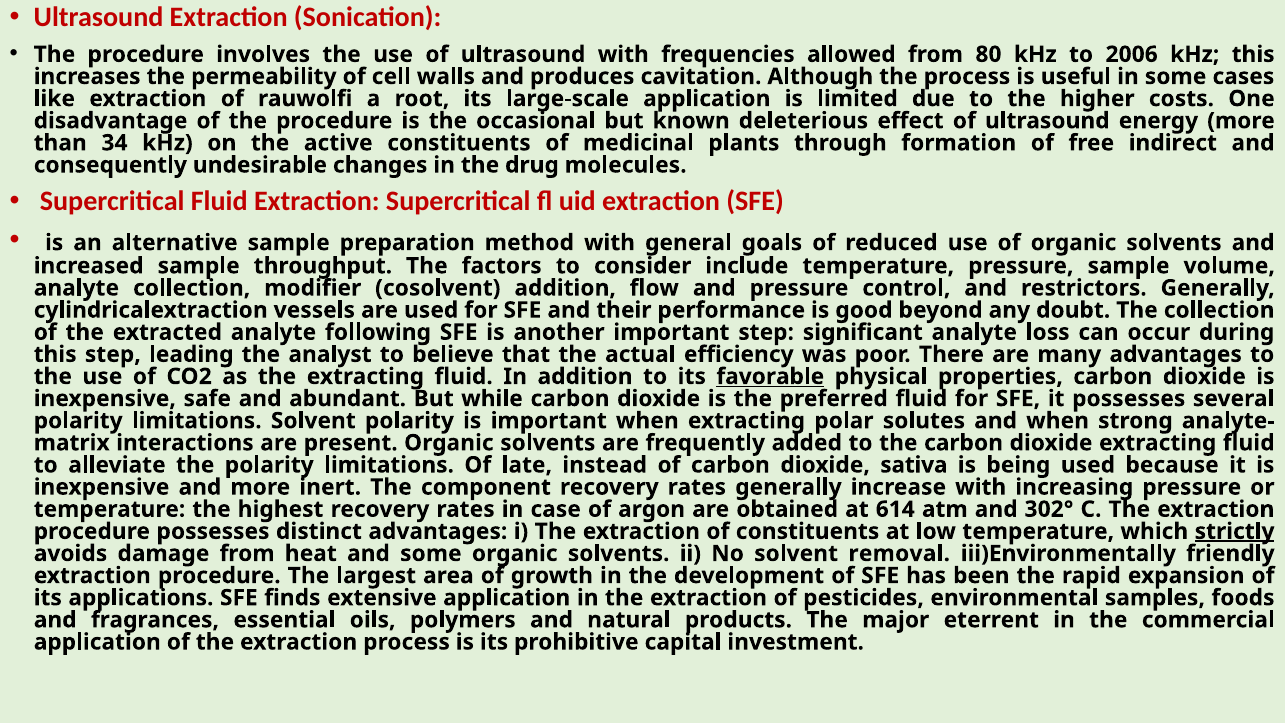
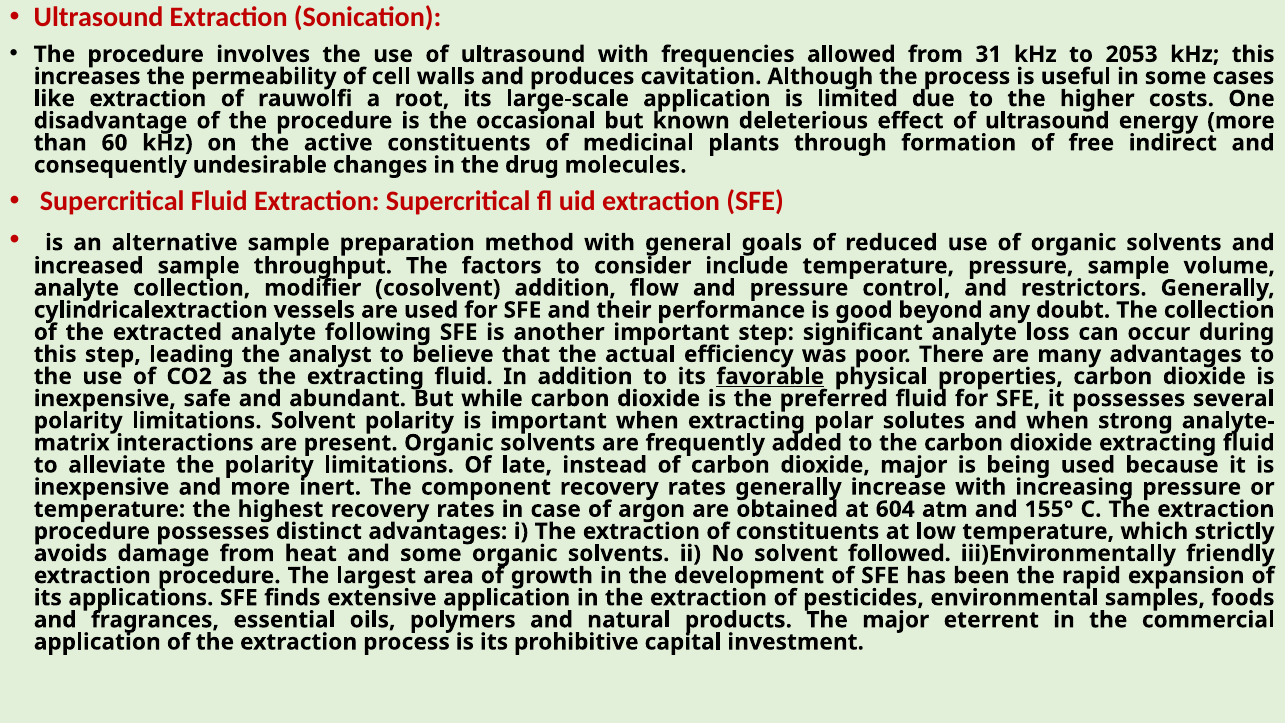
80: 80 -> 31
2006: 2006 -> 2053
34: 34 -> 60
dioxide sativa: sativa -> major
614: 614 -> 604
302°: 302° -> 155°
strictly underline: present -> none
removal: removal -> followed
